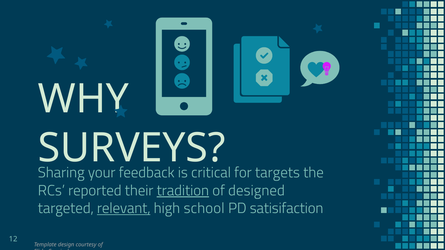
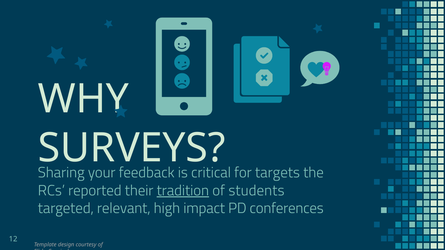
designed: designed -> students
relevant underline: present -> none
school: school -> impact
satisifaction: satisifaction -> conferences
